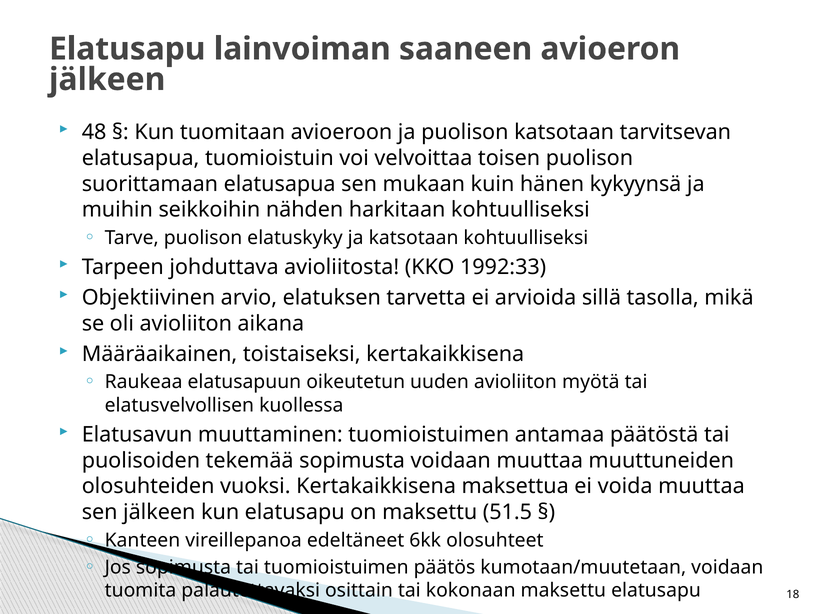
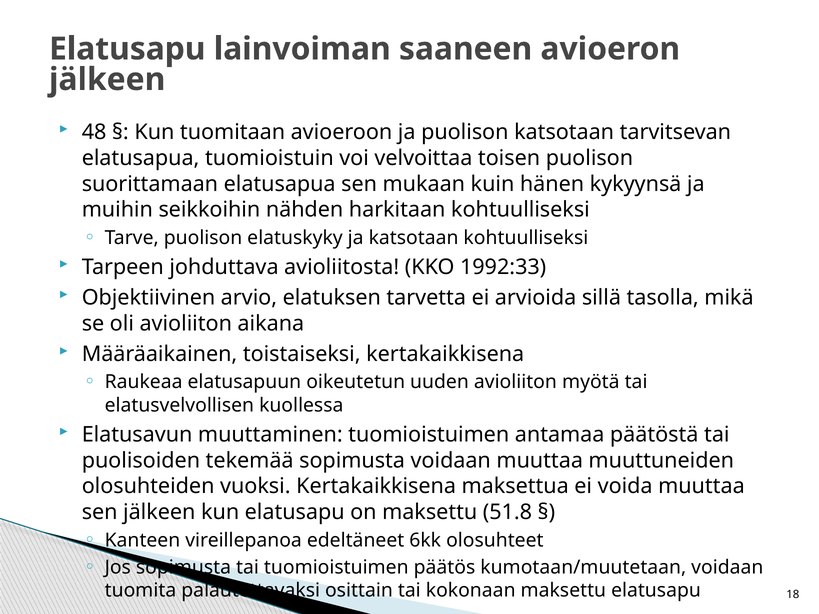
51.5: 51.5 -> 51.8
